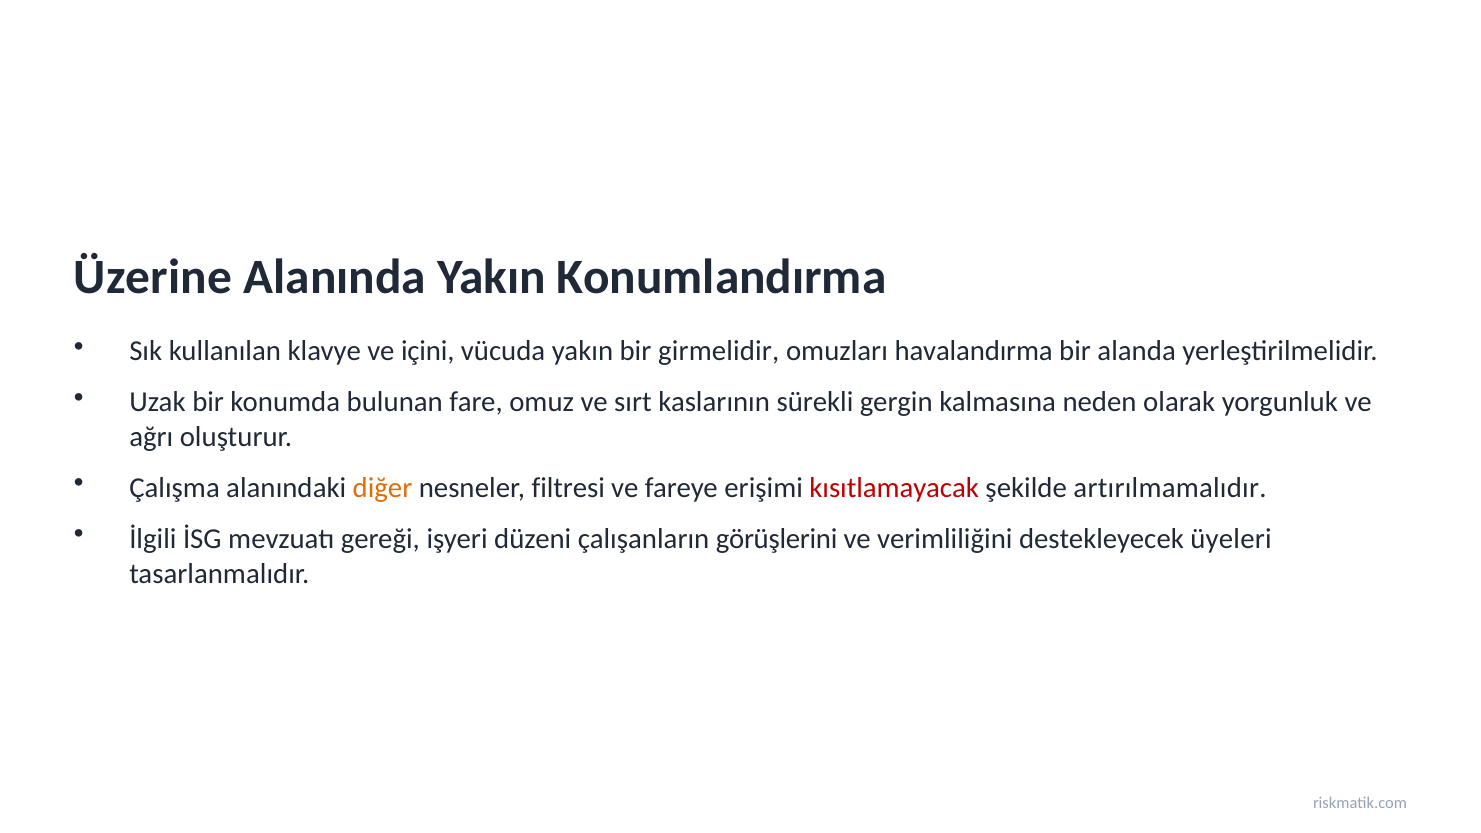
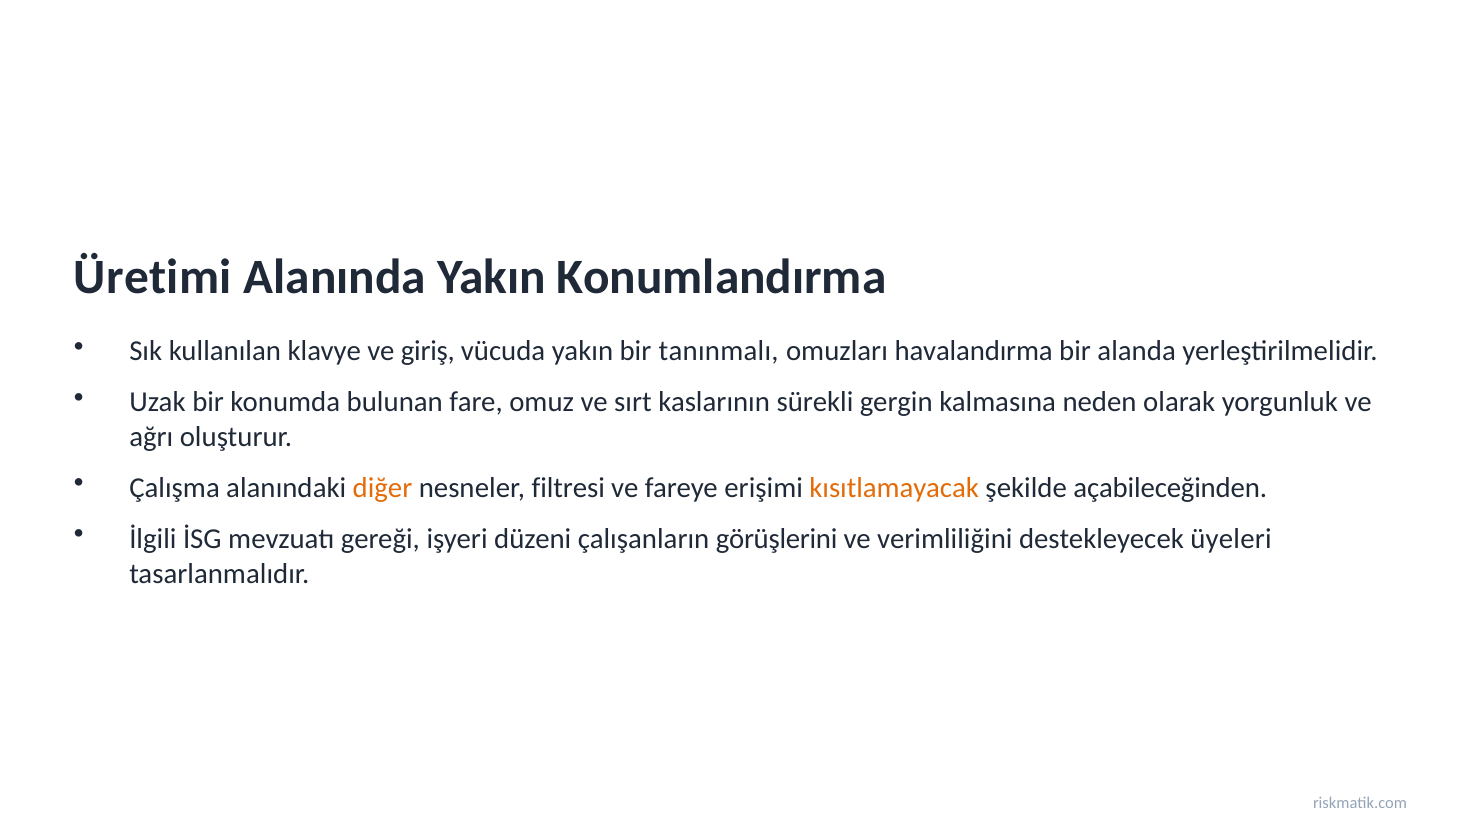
Üzerine: Üzerine -> Üretimi
içini: içini -> giriş
girmelidir: girmelidir -> tanınmalı
kısıtlamayacak colour: red -> orange
artırılmamalıdır: artırılmamalıdır -> açabileceğinden
